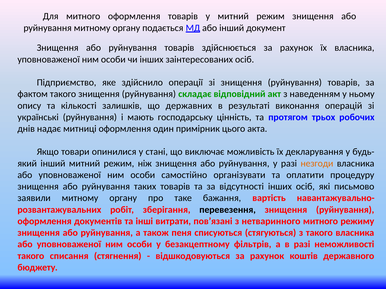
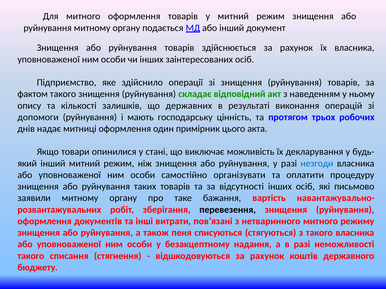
українські: українські -> допомоги
незгоди colour: orange -> blue
фільтрів: фільтрів -> надання
